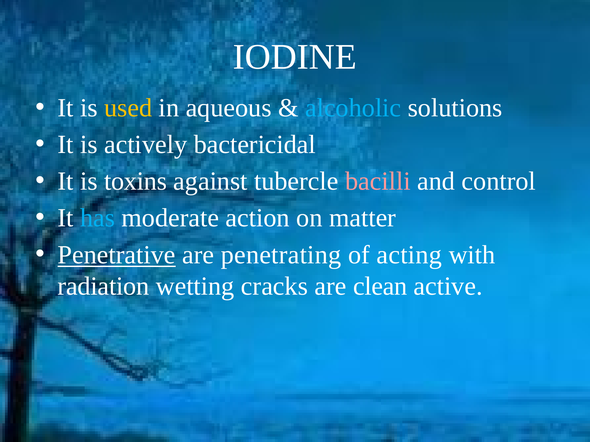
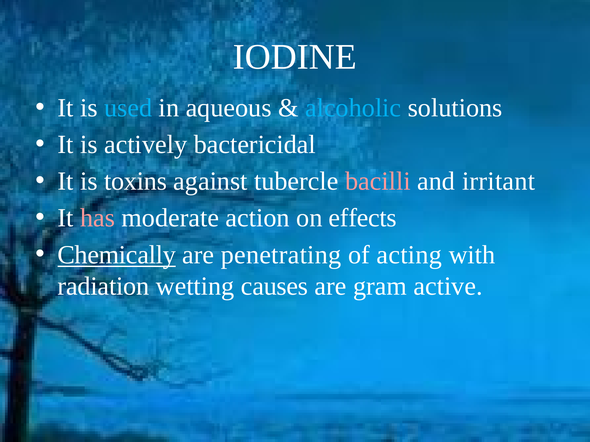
used colour: yellow -> light blue
control: control -> irritant
has colour: light blue -> pink
matter: matter -> effects
Penetrative: Penetrative -> Chemically
cracks: cracks -> causes
clean: clean -> gram
